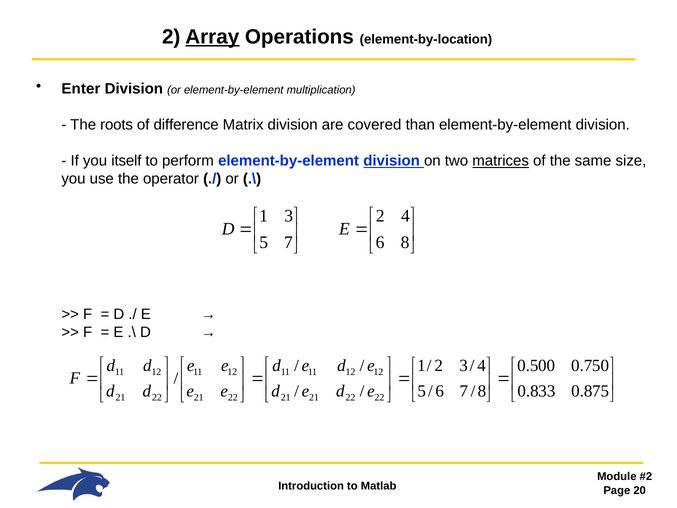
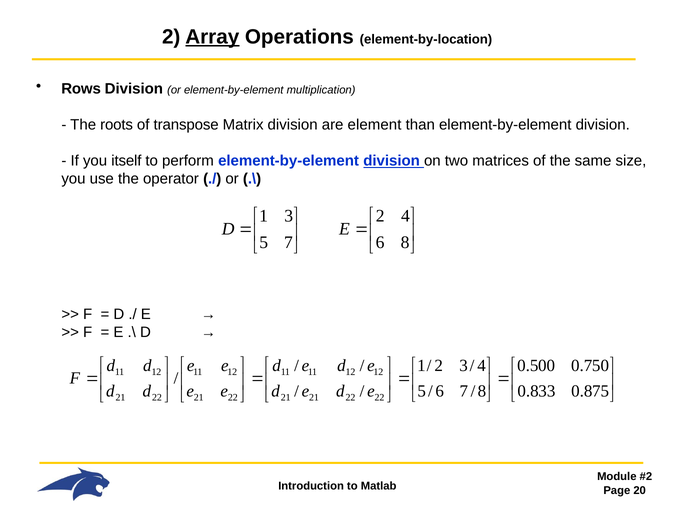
Enter: Enter -> Rows
difference: difference -> transpose
covered: covered -> element
matrices underline: present -> none
